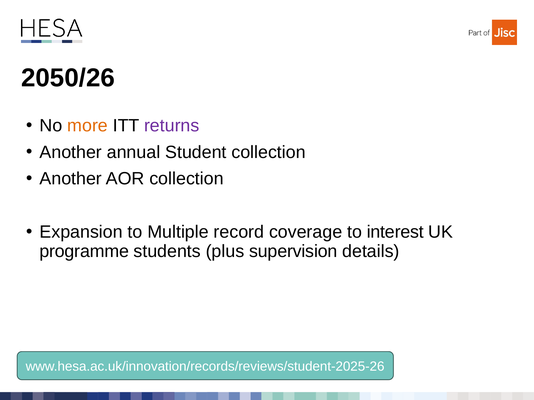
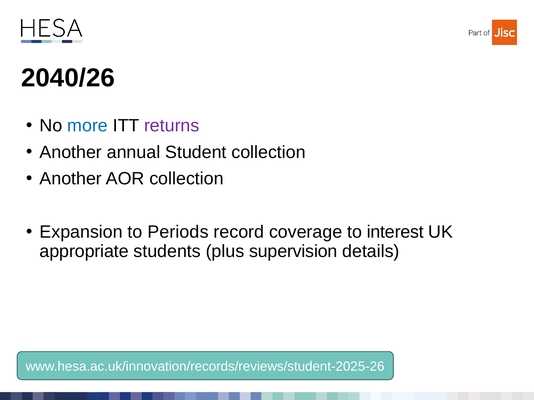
2050/26: 2050/26 -> 2040/26
more colour: orange -> blue
Multiple: Multiple -> Periods
programme: programme -> appropriate
